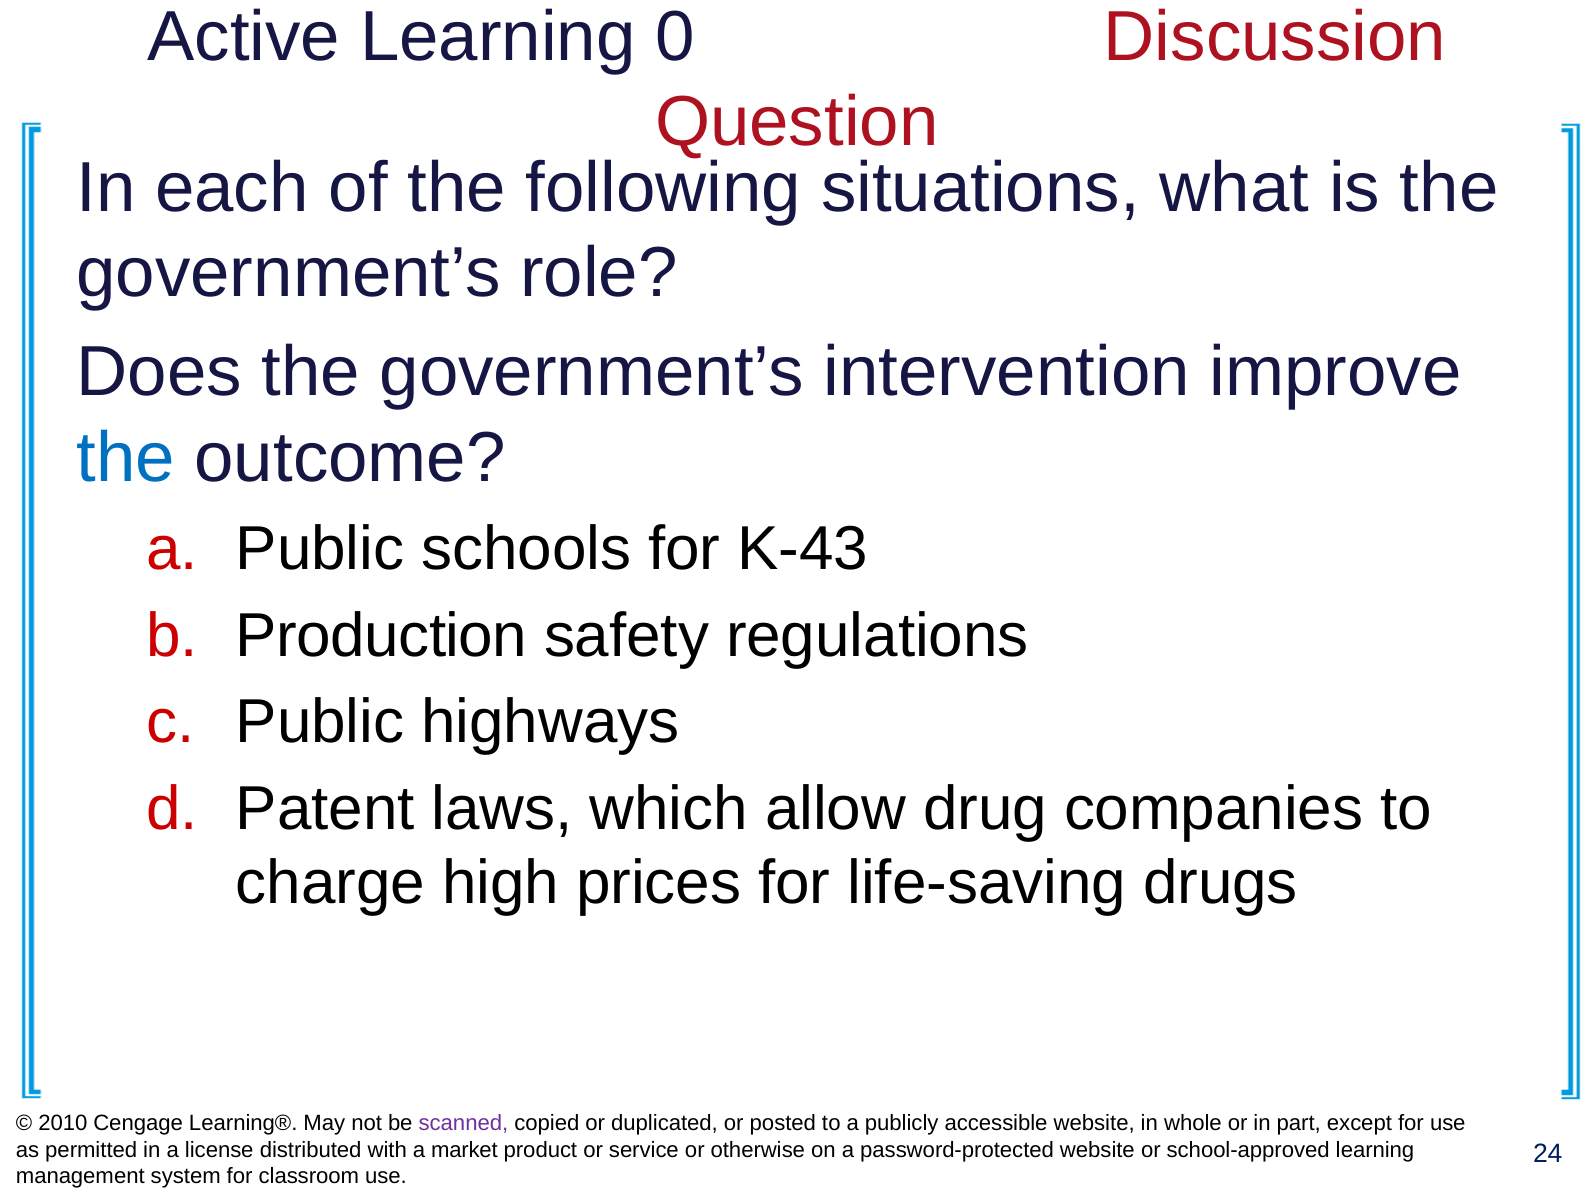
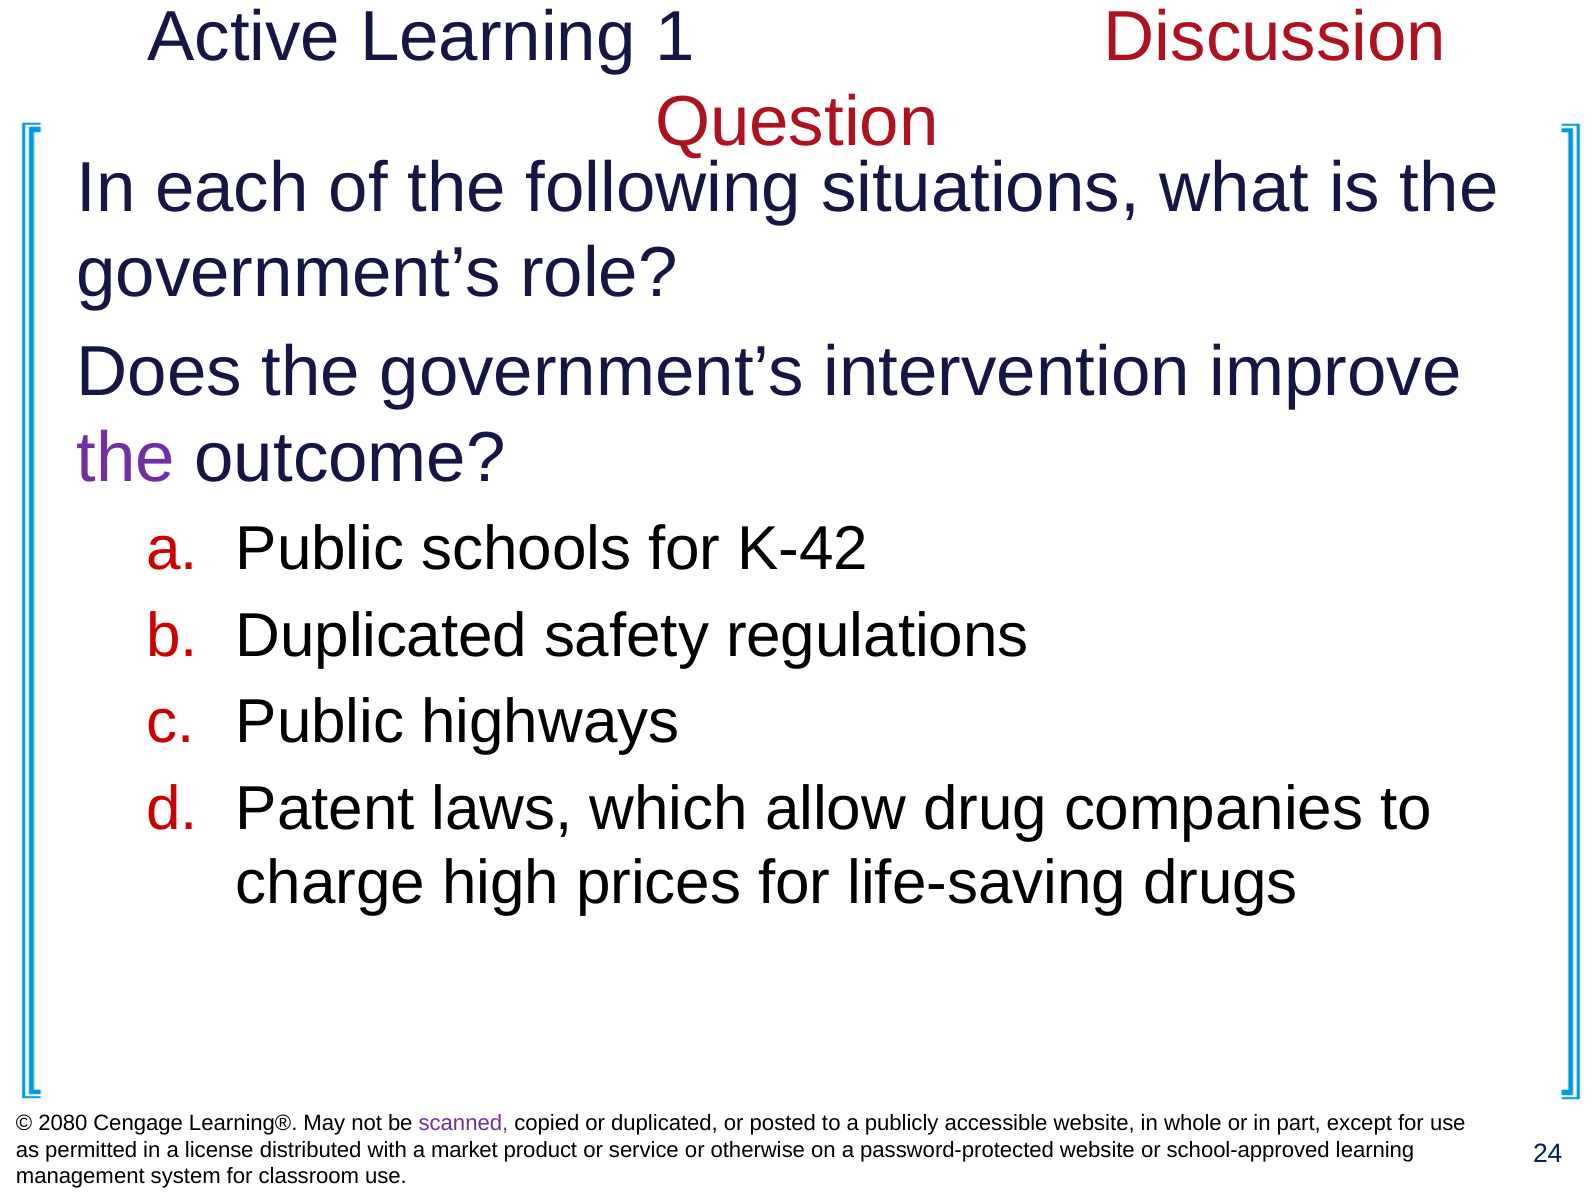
0: 0 -> 1
the at (126, 458) colour: blue -> purple
K-43: K-43 -> K-42
Production at (382, 636): Production -> Duplicated
2010: 2010 -> 2080
